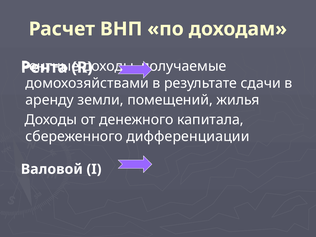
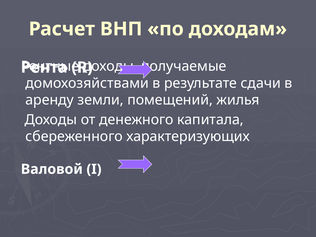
дифференциации: дифференциации -> характеризующих
